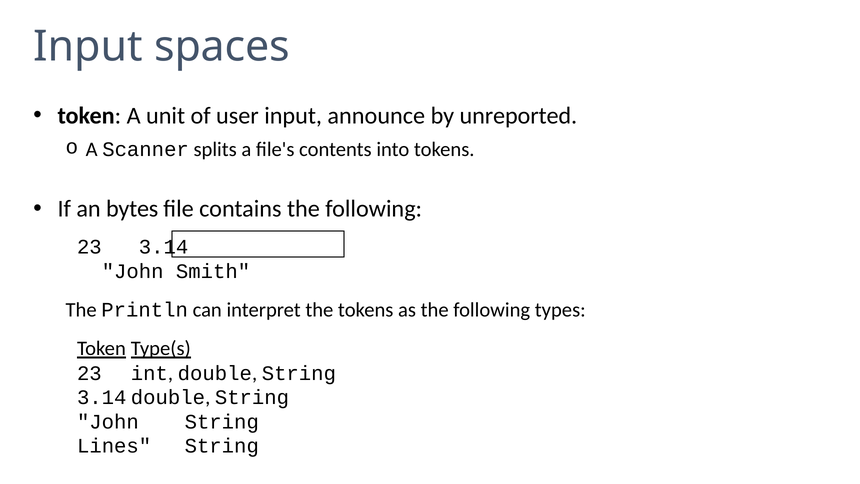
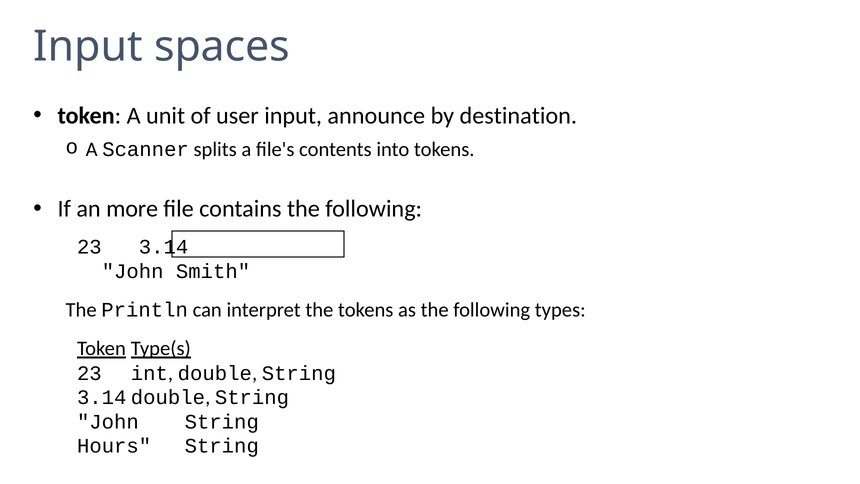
unreported: unreported -> destination
bytes: bytes -> more
Lines: Lines -> Hours
